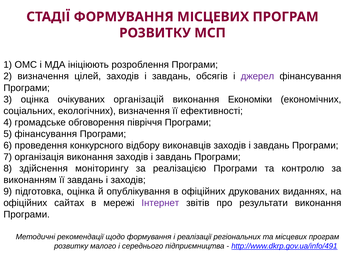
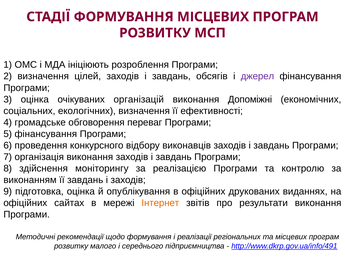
Економіки: Економіки -> Допоміжні
півріччя: півріччя -> переваг
Інтернет colour: purple -> orange
